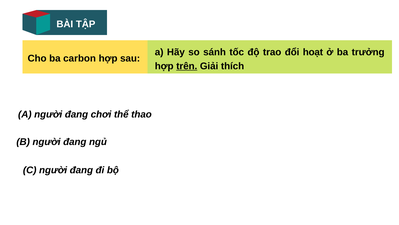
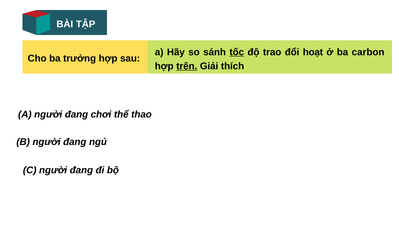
tốc underline: none -> present
trưởng: trưởng -> carbon
carbon: carbon -> trưởng
